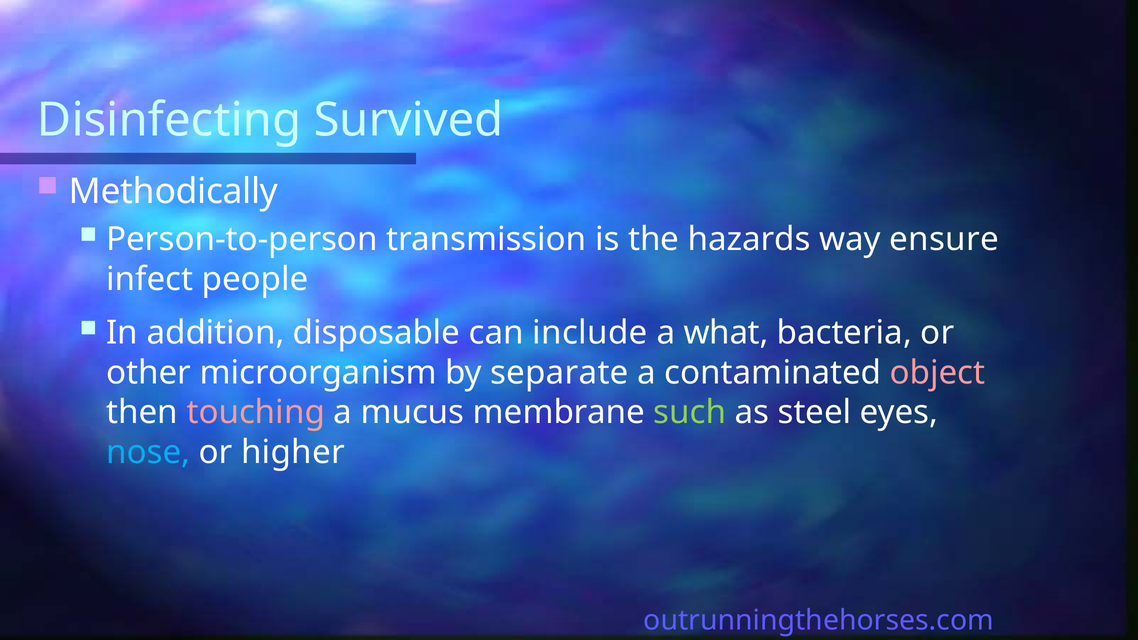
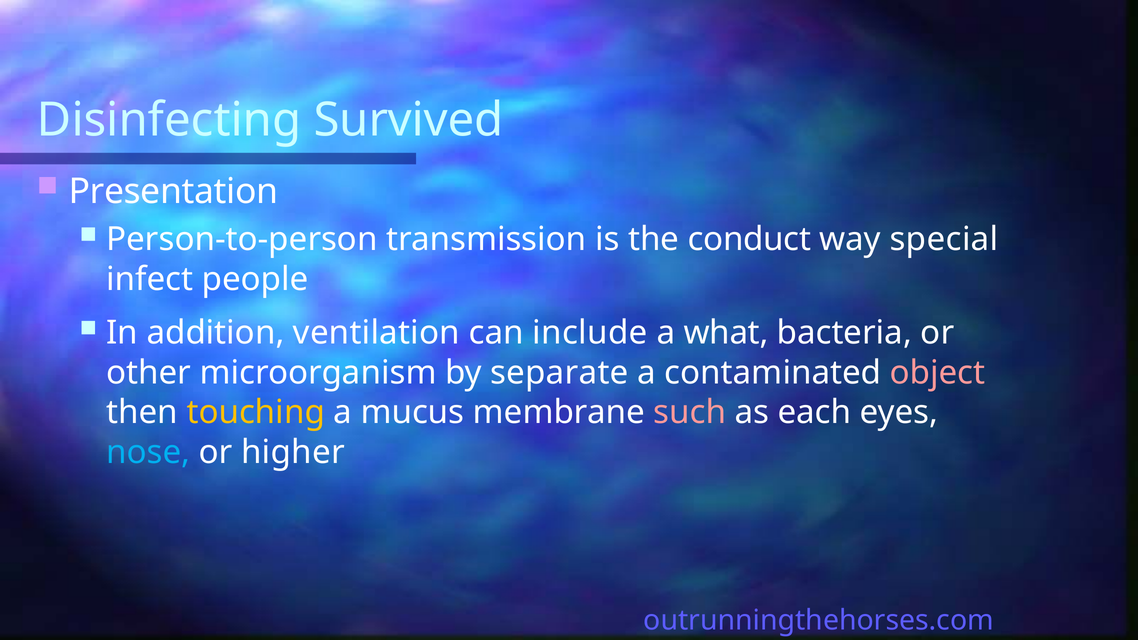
Methodically: Methodically -> Presentation
hazards: hazards -> conduct
ensure: ensure -> special
disposable: disposable -> ventilation
touching colour: pink -> yellow
such colour: light green -> pink
steel: steel -> each
